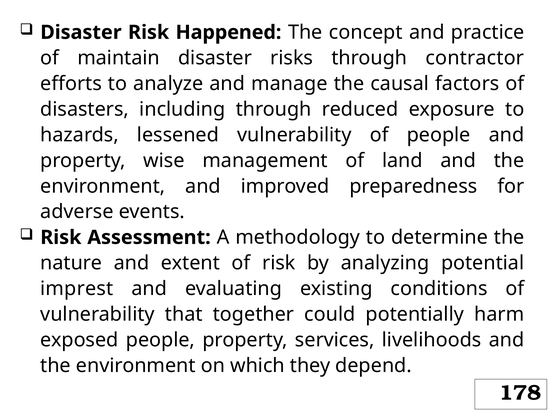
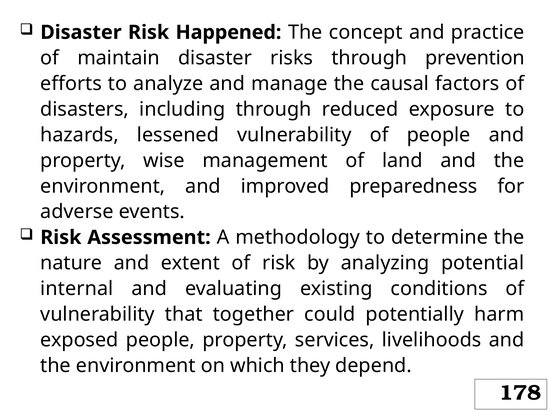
contractor: contractor -> prevention
imprest: imprest -> internal
